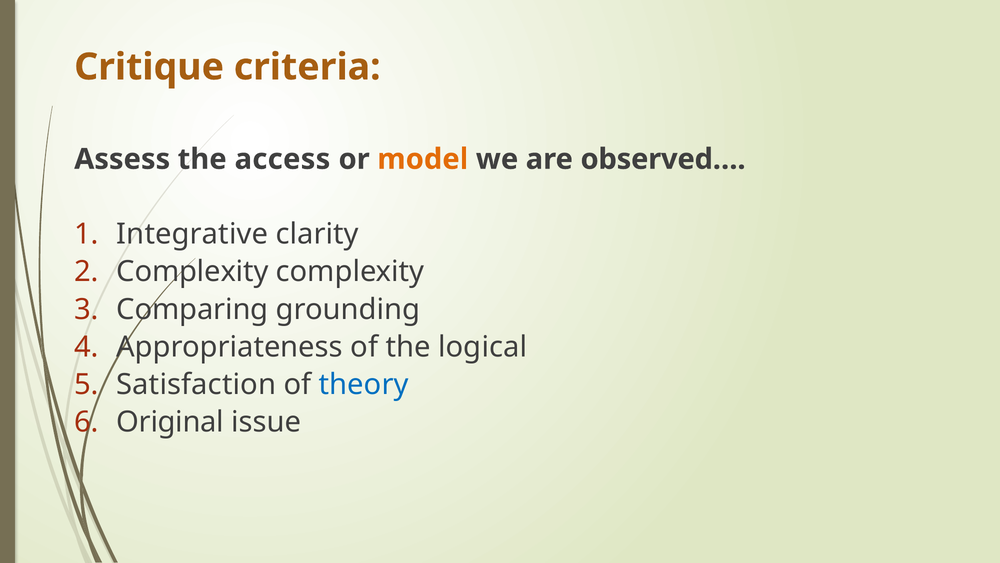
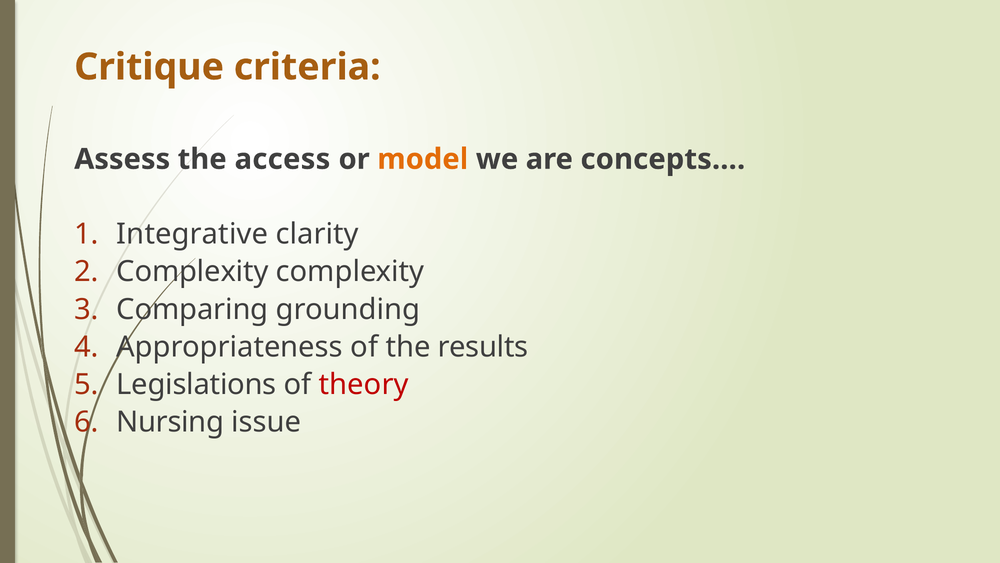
observed…: observed… -> concepts…
logical: logical -> results
Satisfaction: Satisfaction -> Legislations
theory colour: blue -> red
Original: Original -> Nursing
